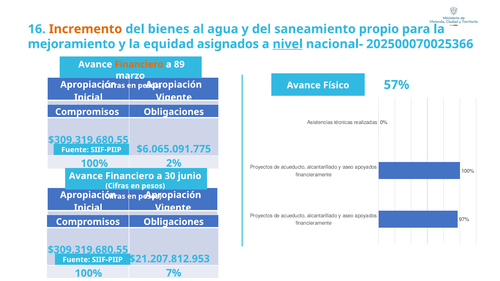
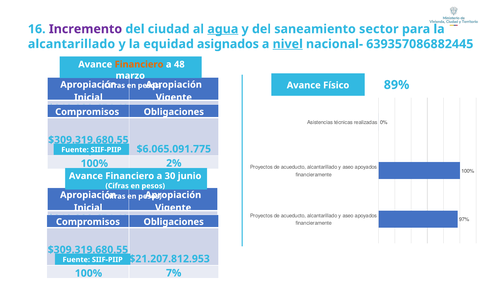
Incremento colour: orange -> purple
bienes: bienes -> ciudad
agua underline: none -> present
propio: propio -> sector
mejoramiento at (72, 44): mejoramiento -> alcantarillado
202500070025366: 202500070025366 -> 639357086882445
89: 89 -> 48
57%: 57% -> 89%
